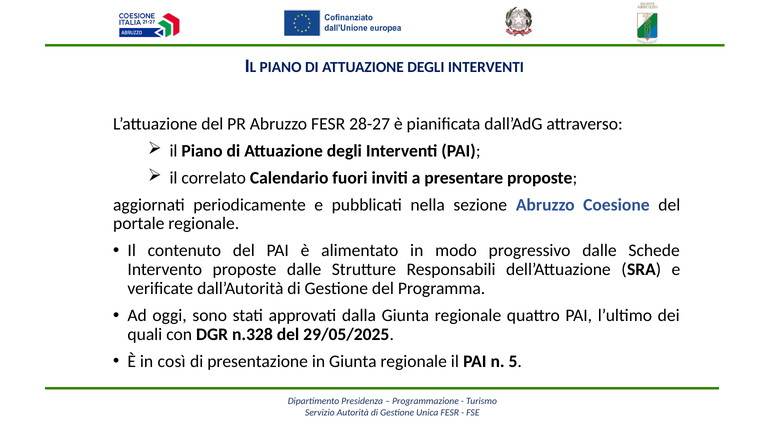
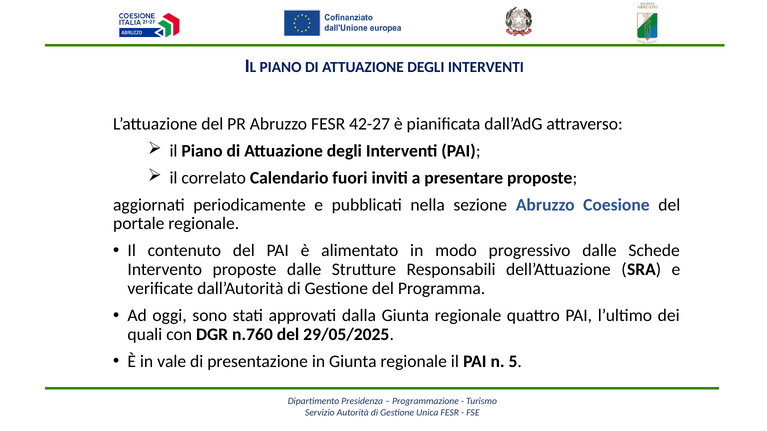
28-27: 28-27 -> 42-27
n.328: n.328 -> n.760
così: così -> vale
